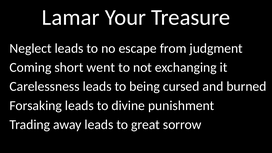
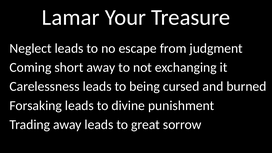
short went: went -> away
